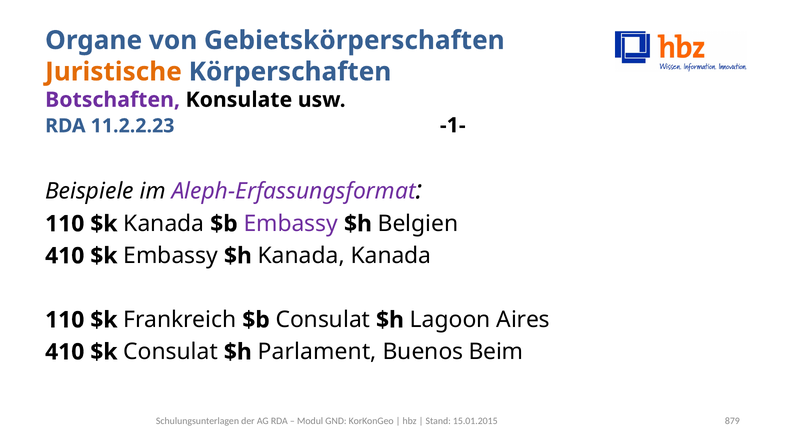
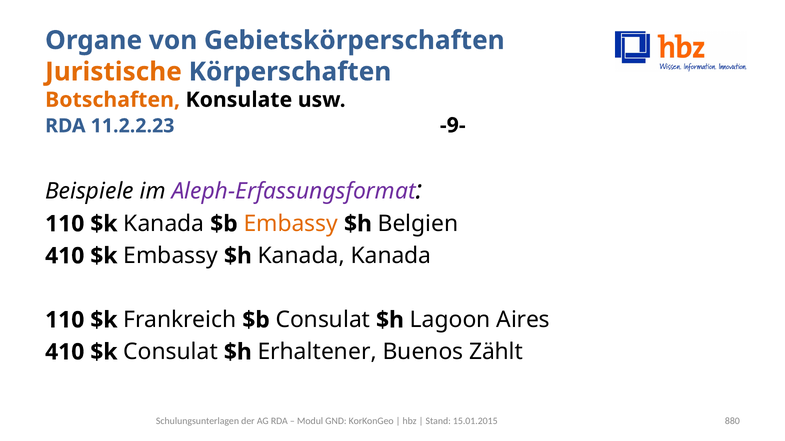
Botschaften colour: purple -> orange
-1-: -1- -> -9-
Embassy at (291, 224) colour: purple -> orange
Parlament: Parlament -> Erhaltener
Beim: Beim -> Zählt
879: 879 -> 880
